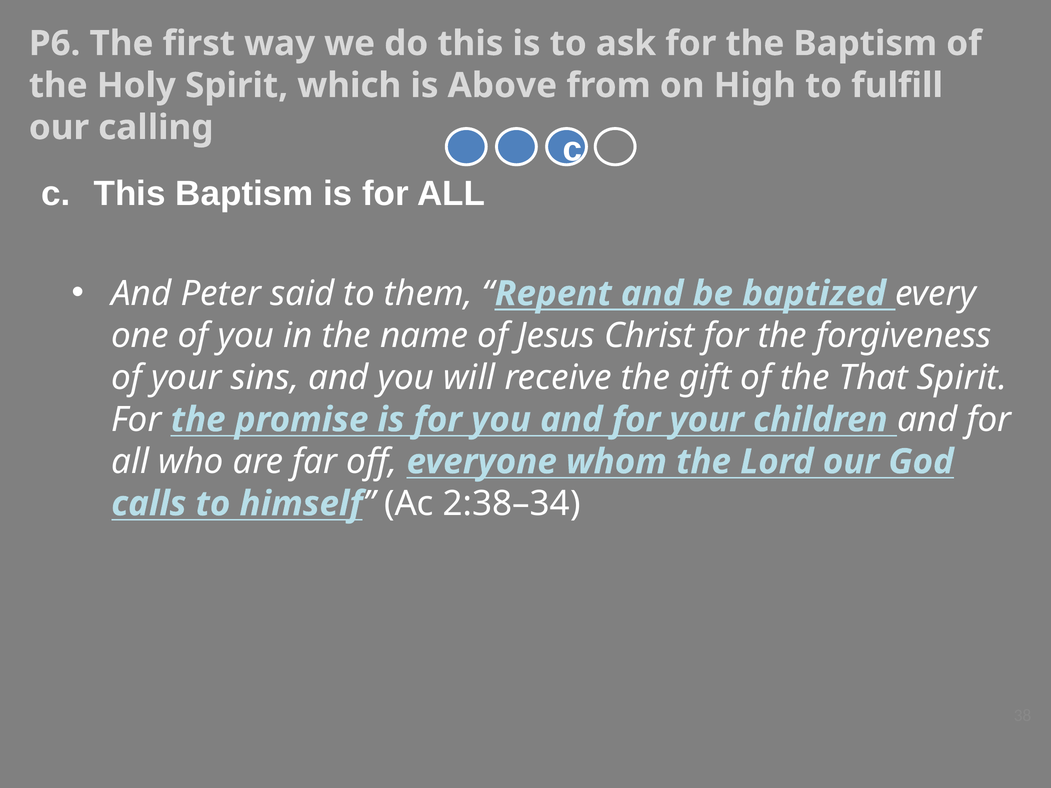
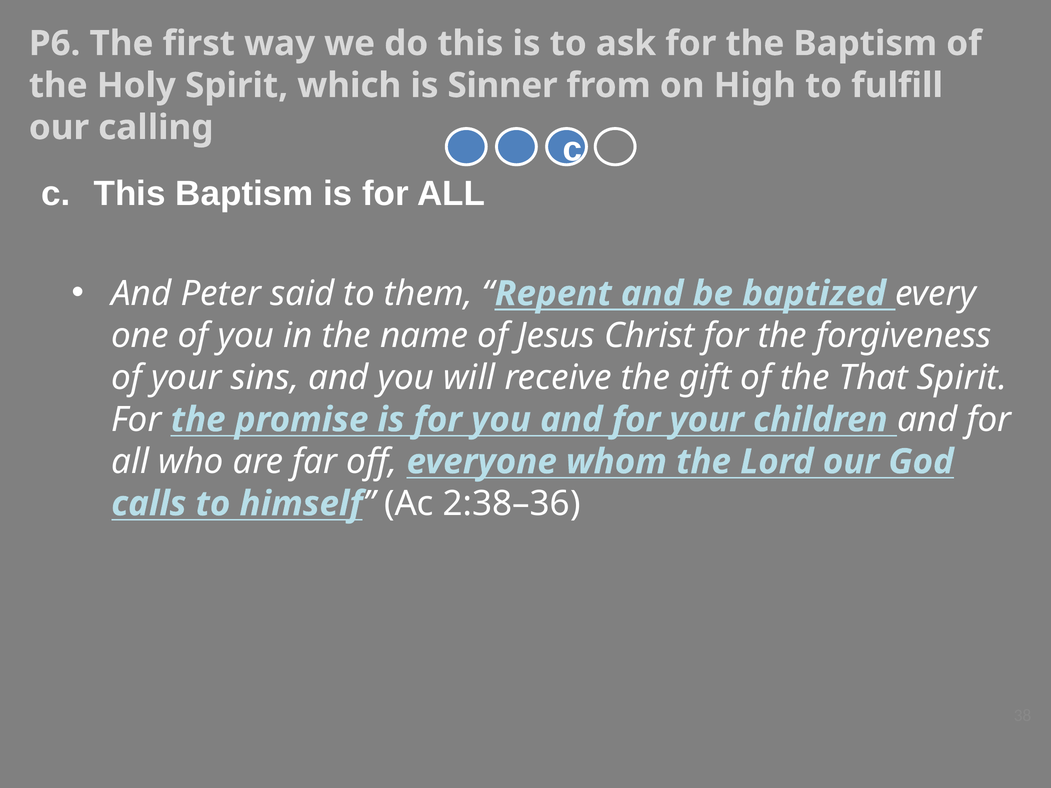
Above: Above -> Sinner
2:38–34: 2:38–34 -> 2:38–36
